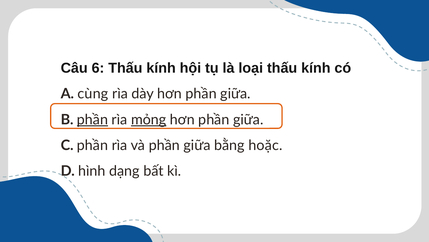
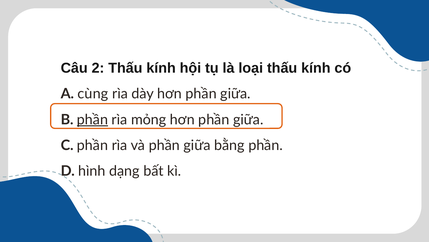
6: 6 -> 2
mỏng underline: present -> none
bằng hoặc: hoặc -> phần
